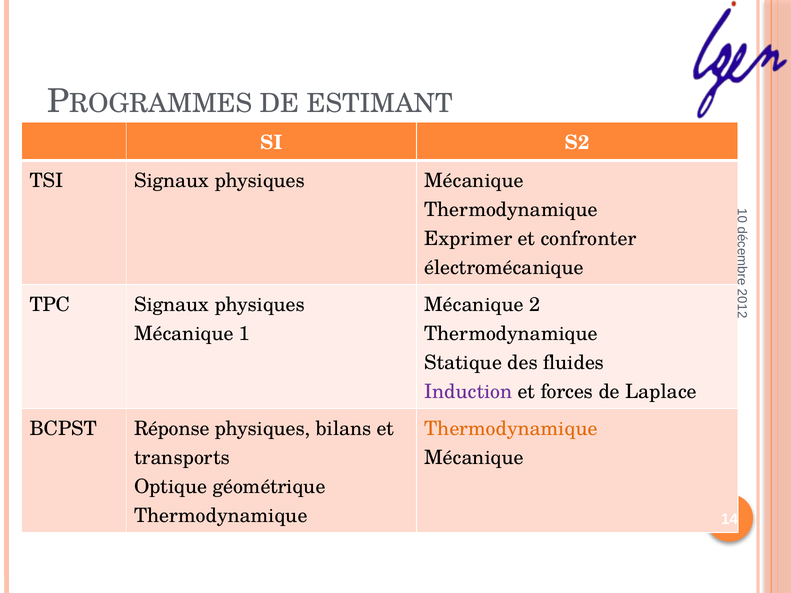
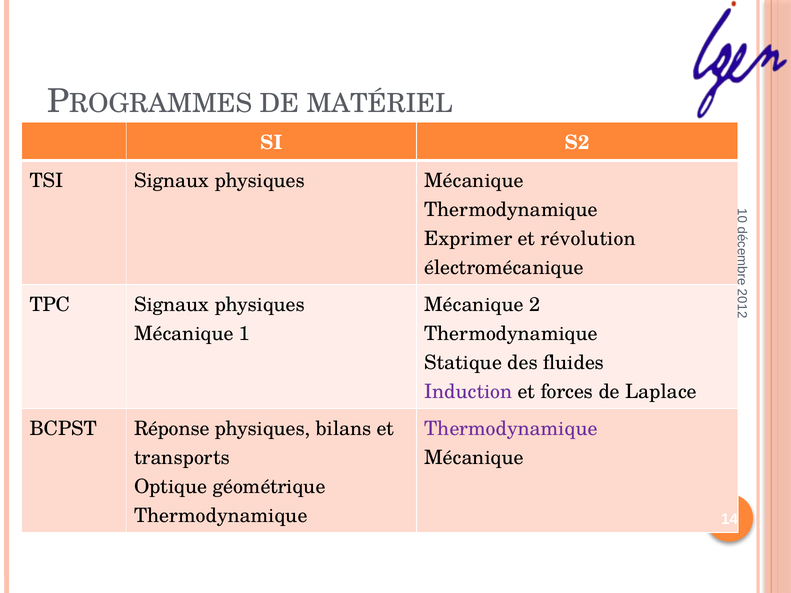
ESTIMANT: ESTIMANT -> MATÉRIEL
confronter: confronter -> révolution
Thermodynamique at (511, 429) colour: orange -> purple
